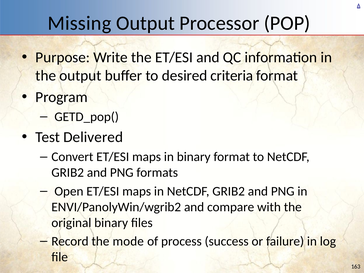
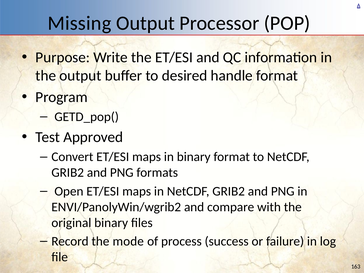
criteria: criteria -> handle
Delivered: Delivered -> Approved
